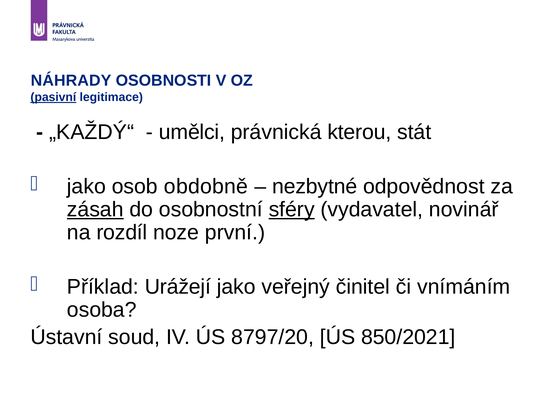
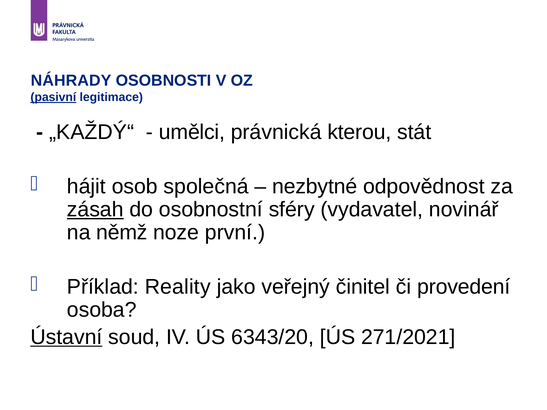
jako at (86, 187): jako -> hájit
obdobně: obdobně -> společná
sféry underline: present -> none
rozdíl: rozdíl -> němž
Urážejí: Urážejí -> Reality
vnímáním: vnímáním -> provedení
Ústavní underline: none -> present
8797/20: 8797/20 -> 6343/20
850/2021: 850/2021 -> 271/2021
